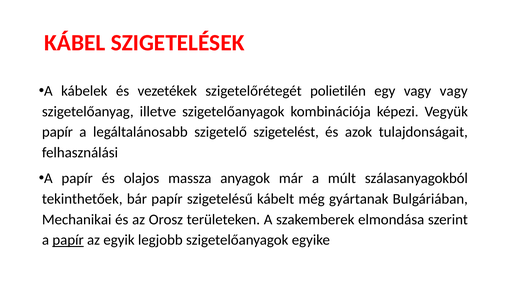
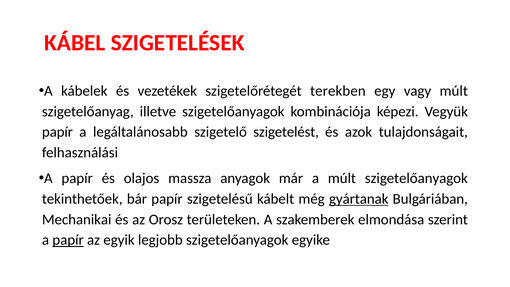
polietilén: polietilén -> terekben
vagy vagy: vagy -> múlt
múlt szálasanyagokból: szálasanyagokból -> szigetelőanyagok
gyártanak underline: none -> present
